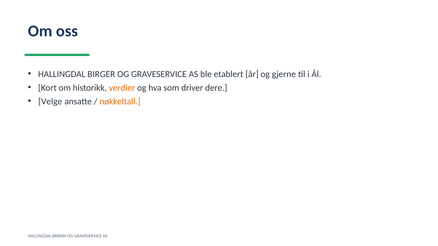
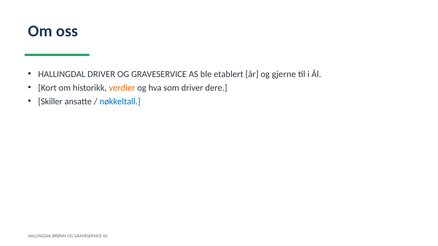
HALLINGDAL BIRGER: BIRGER -> DRIVER
Velge: Velge -> Skiller
nøkkeltall colour: orange -> blue
